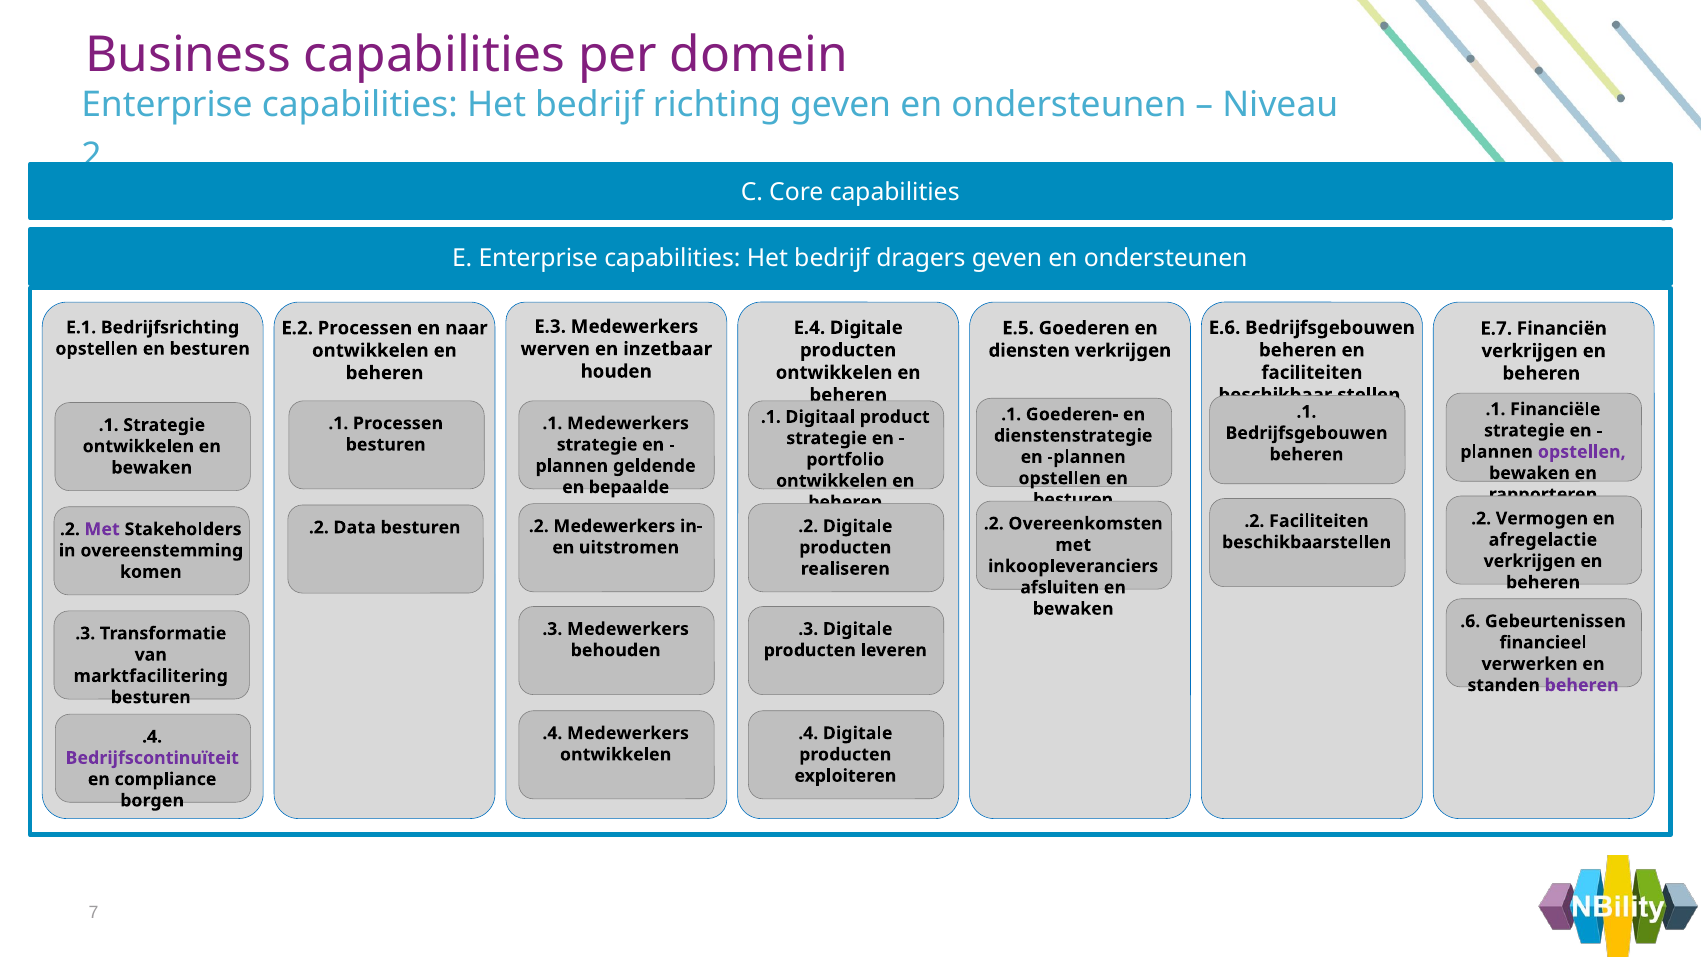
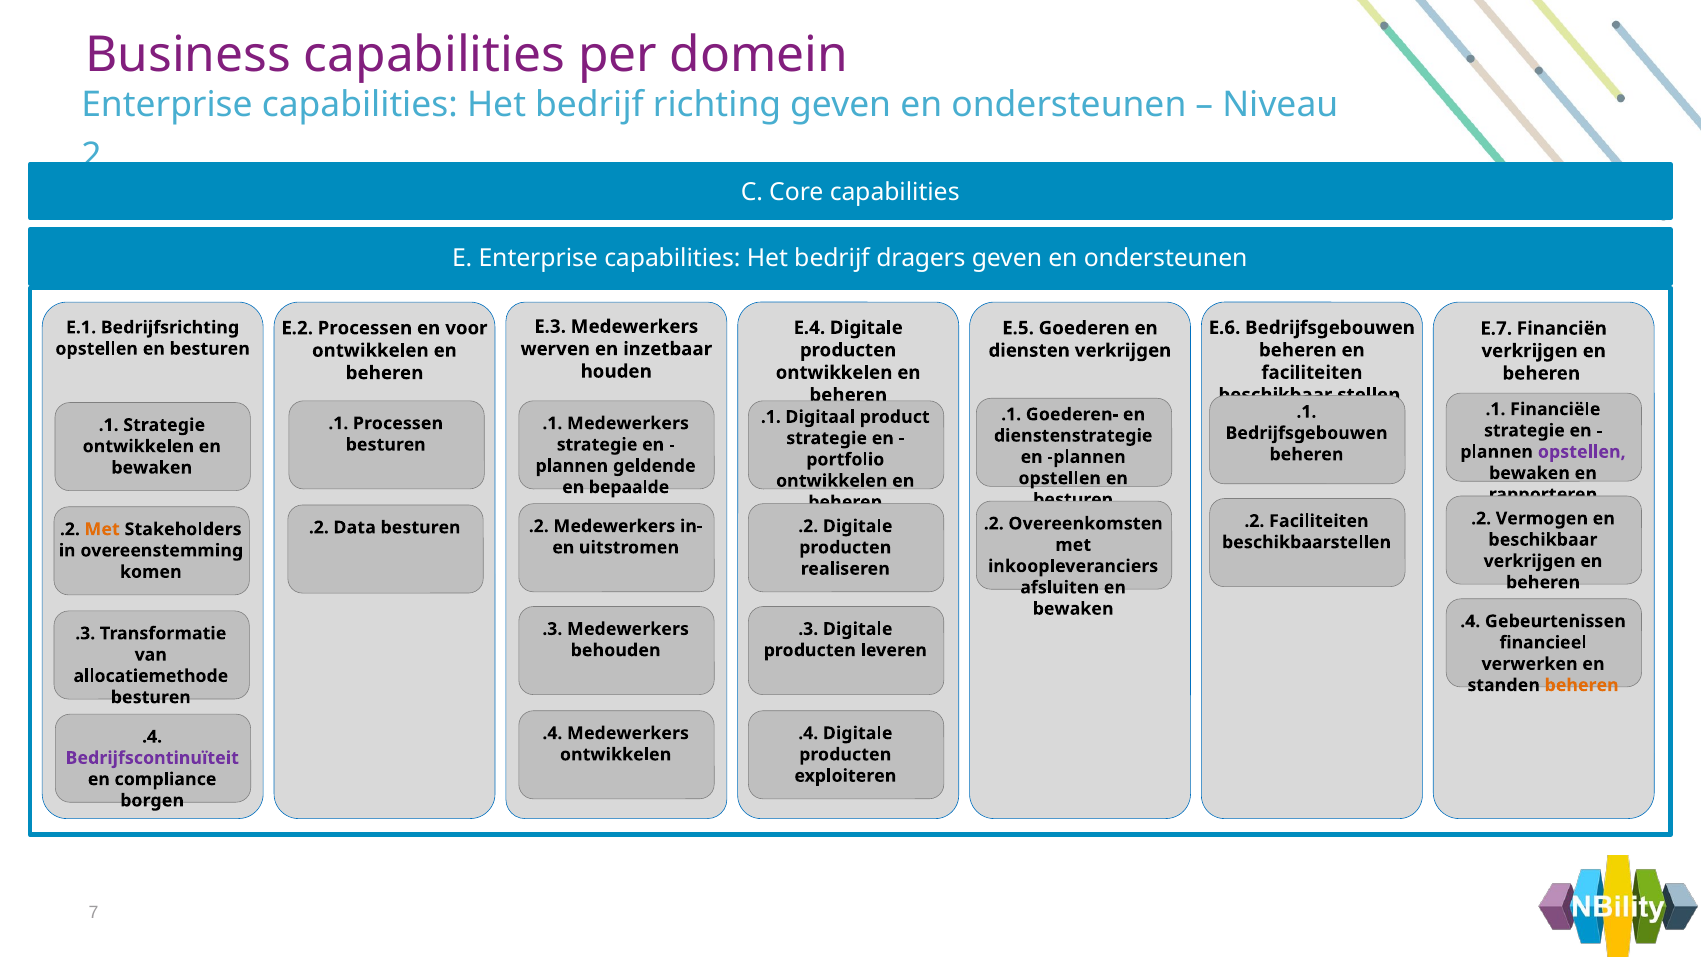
naar: naar -> voor
Met at (102, 529) colour: purple -> orange
afregelactie at (1543, 540): afregelactie -> beschikbaar
.6 at (1470, 621): .6 -> .4
marktfacilitering: marktfacilitering -> allocatiemethode
beheren at (1582, 685) colour: purple -> orange
